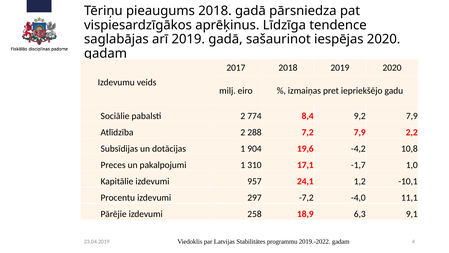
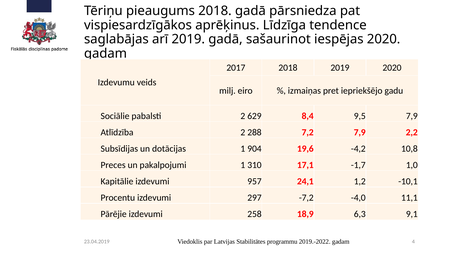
774: 774 -> 629
9,2: 9,2 -> 9,5
